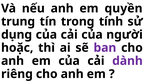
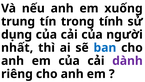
quyền: quyền -> xuống
hoặc: hoặc -> nhất
ban colour: purple -> blue
